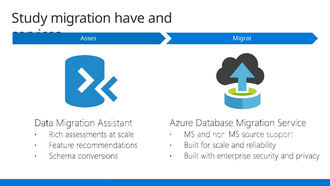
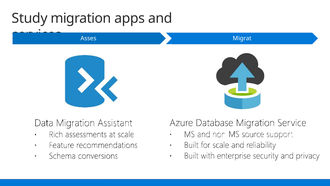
have: have -> apps
